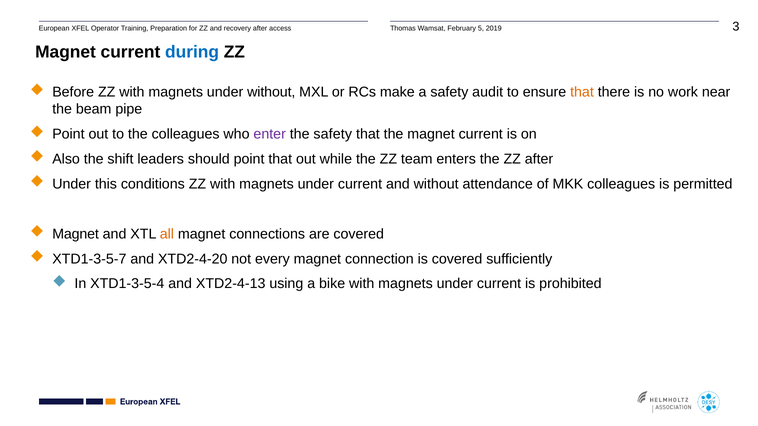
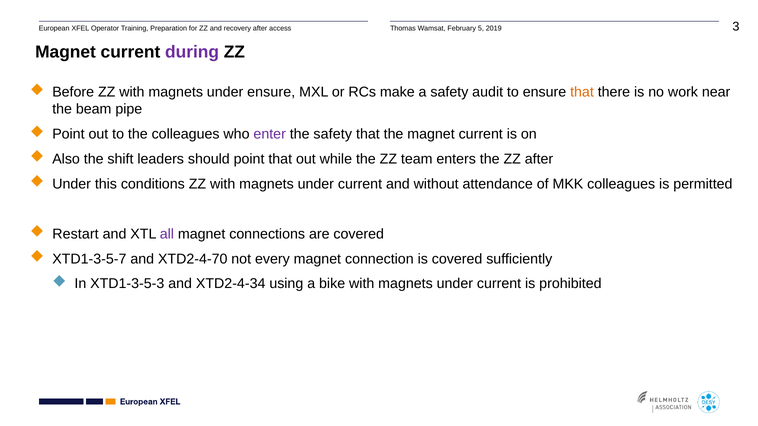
during colour: blue -> purple
under without: without -> ensure
Magnet at (76, 234): Magnet -> Restart
all colour: orange -> purple
XTD2-4-20: XTD2-4-20 -> XTD2-4-70
XTD1-3-5-4: XTD1-3-5-4 -> XTD1-3-5-3
XTD2-4-13: XTD2-4-13 -> XTD2-4-34
